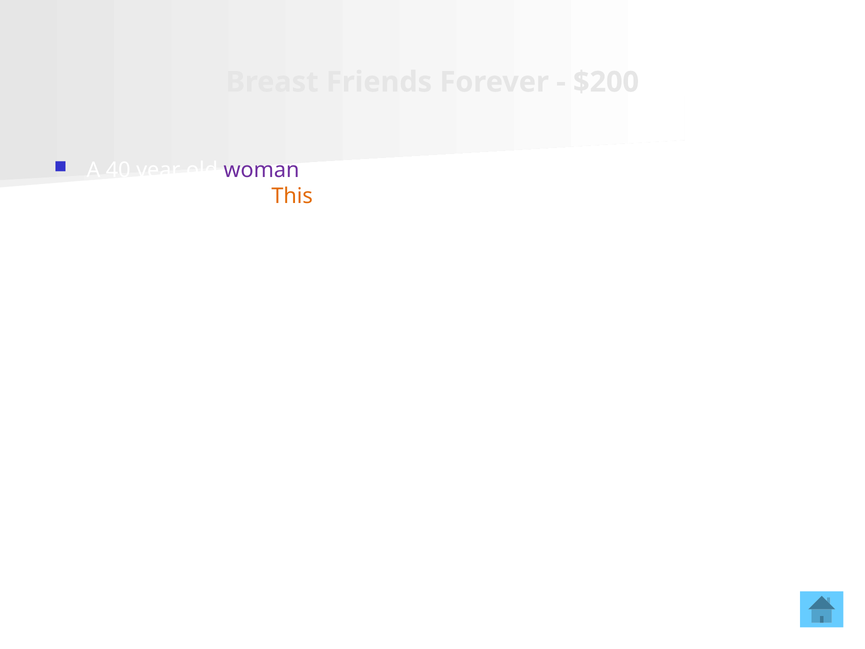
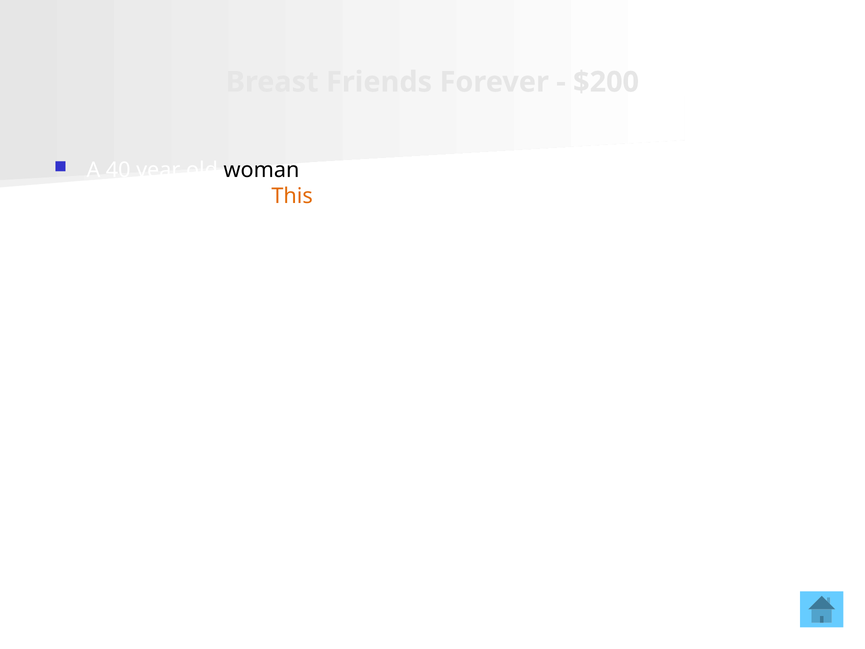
woman colour: purple -> black
